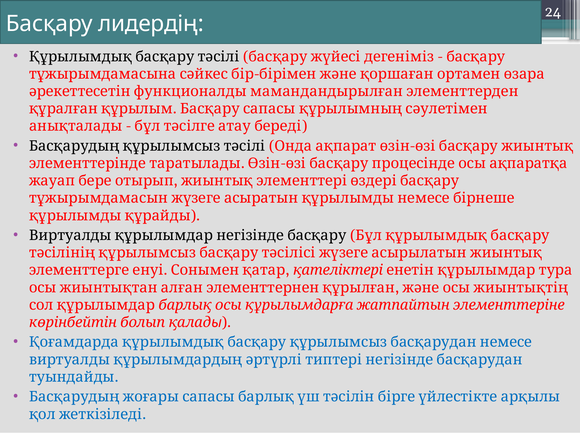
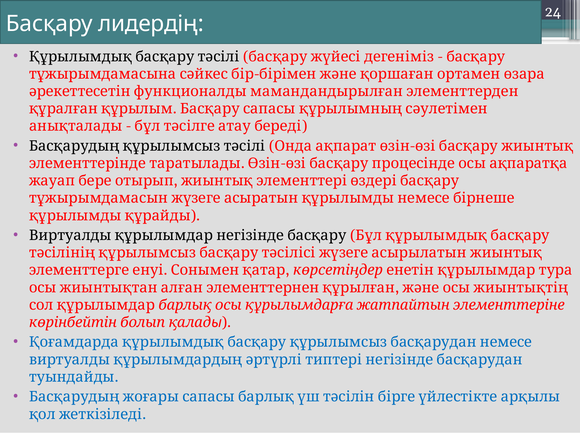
қателіктері: қателіктері -> көрсетіңдер
